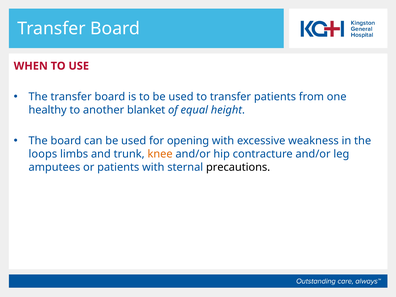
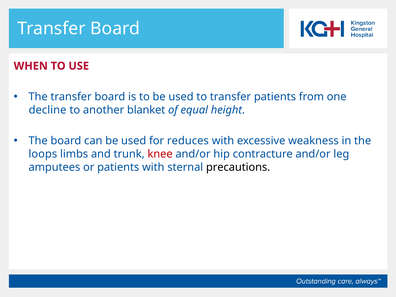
healthy: healthy -> decline
opening: opening -> reduces
knee colour: orange -> red
